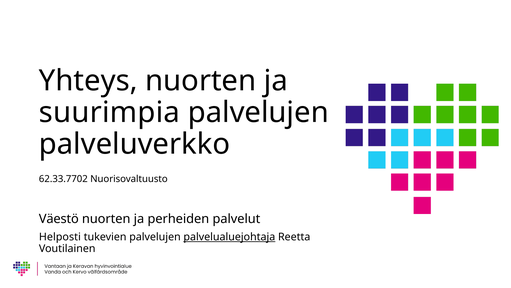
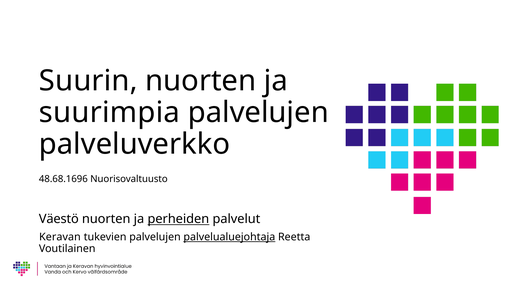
Yhteys: Yhteys -> Suurin
62.33.7702: 62.33.7702 -> 48.68.1696
perheiden underline: none -> present
Helposti: Helposti -> Keravan
